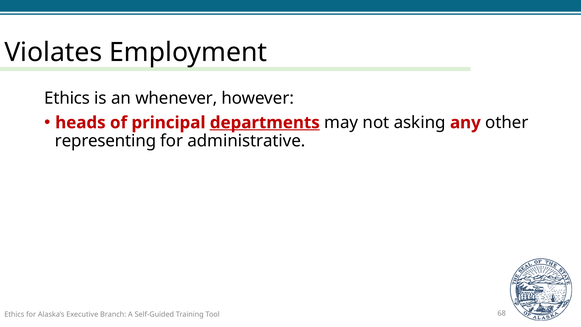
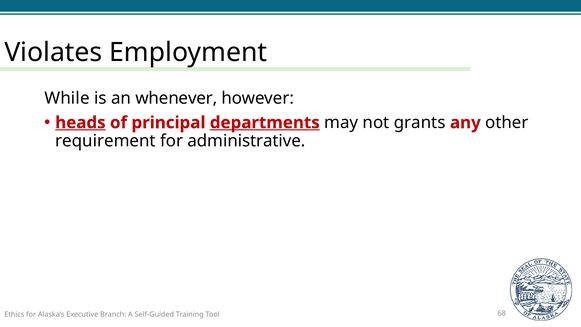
Ethics at (67, 98): Ethics -> While
heads underline: none -> present
asking: asking -> grants
representing: representing -> requirement
